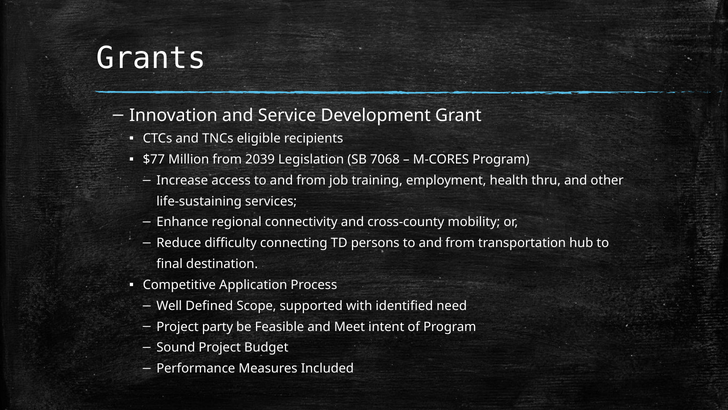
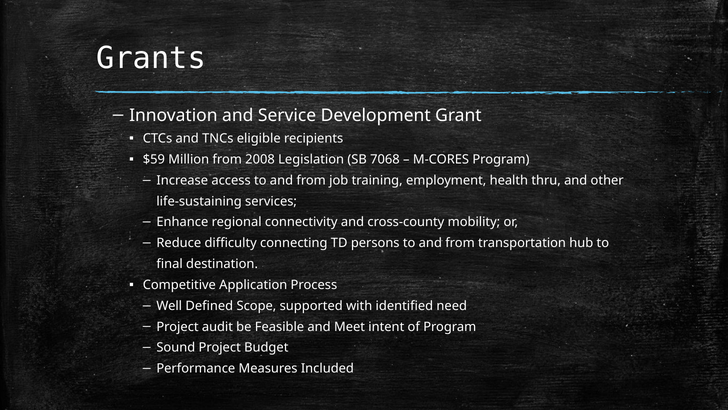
$77: $77 -> $59
2039: 2039 -> 2008
party: party -> audit
